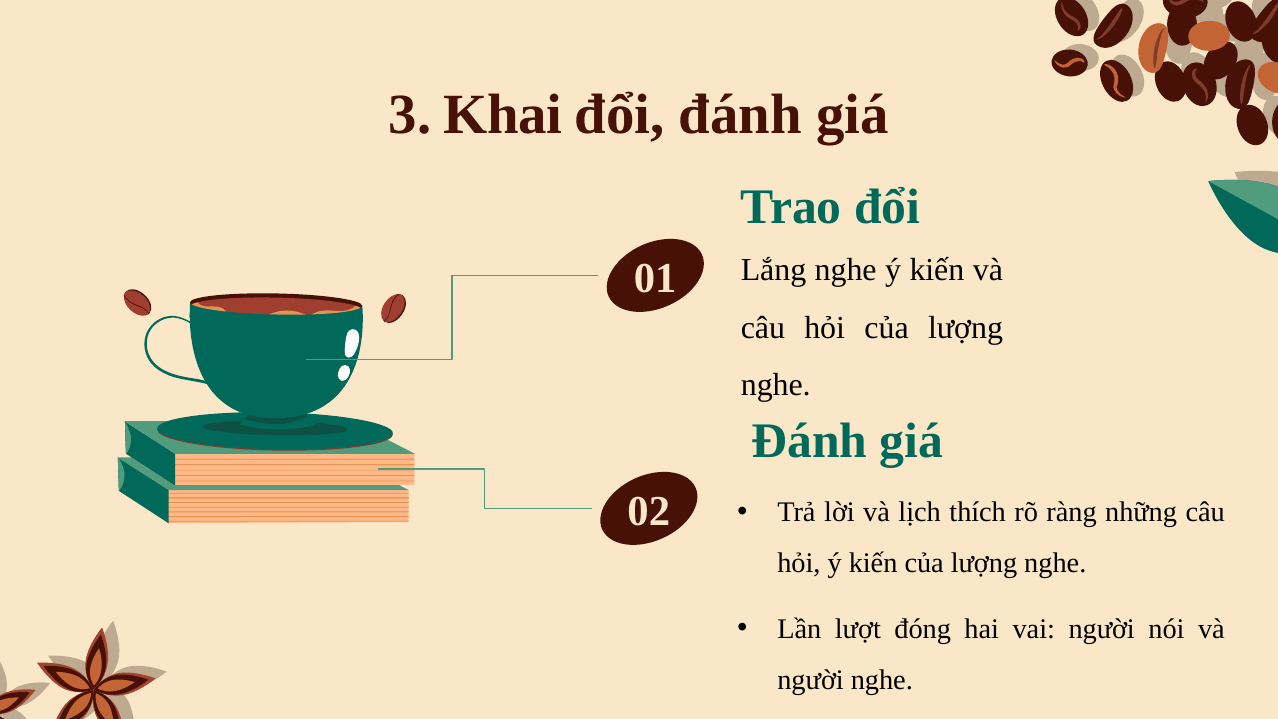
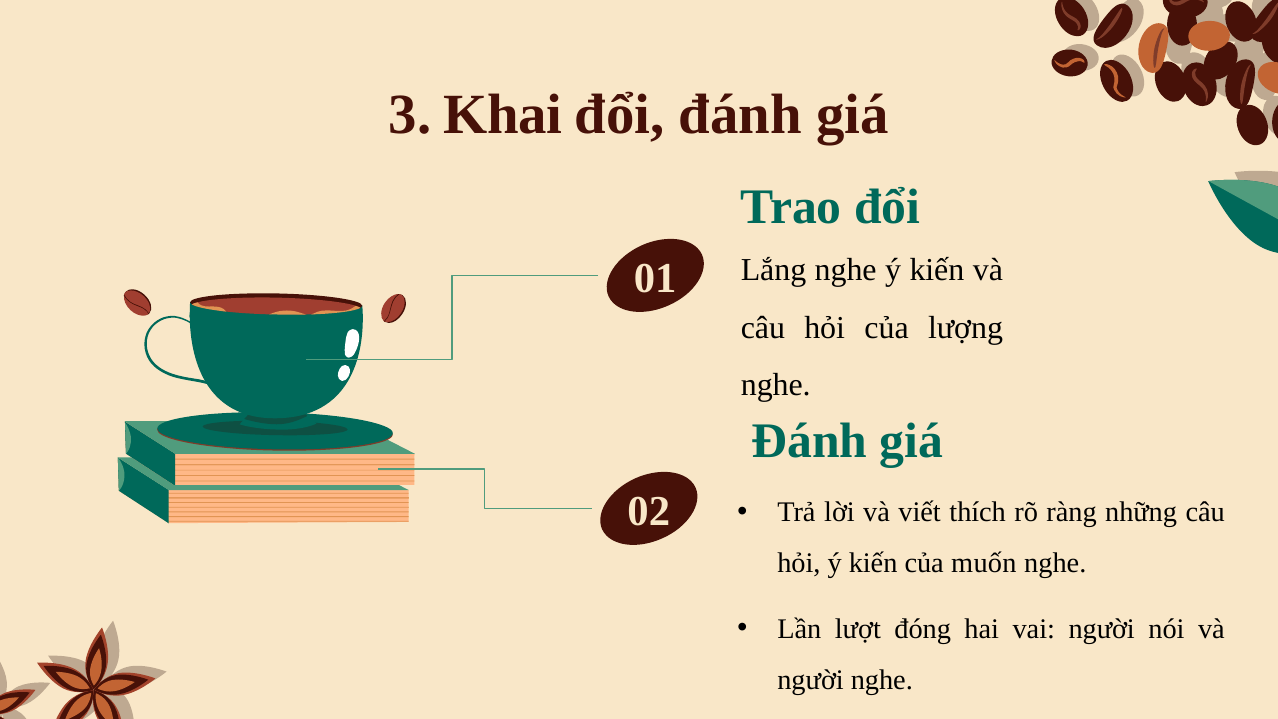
lịch: lịch -> viết
kiến của lượng: lượng -> muốn
